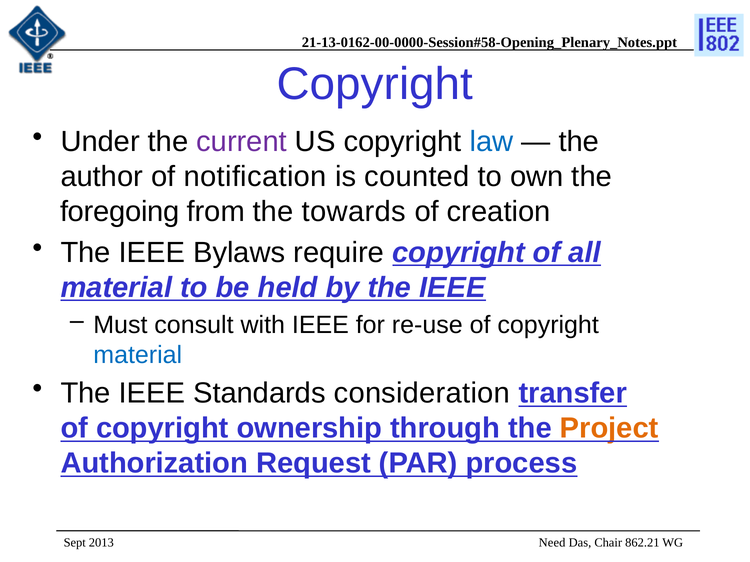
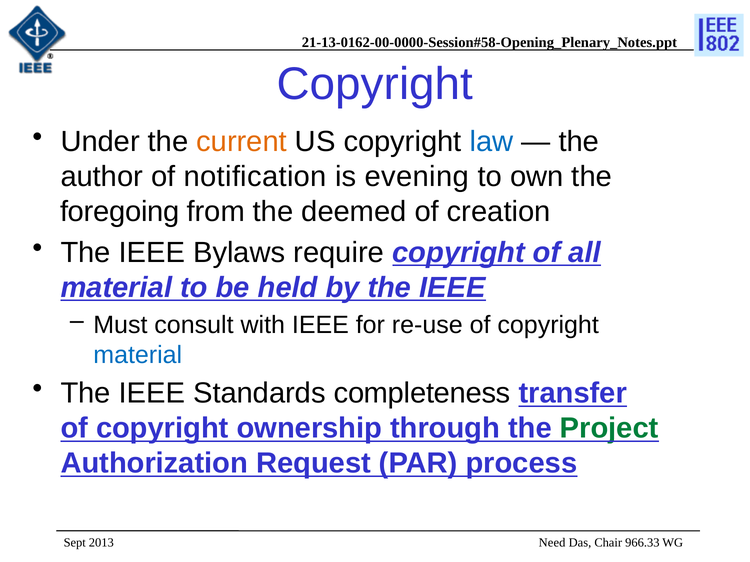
current colour: purple -> orange
counted: counted -> evening
towards: towards -> deemed
consideration: consideration -> completeness
Project colour: orange -> green
862.21: 862.21 -> 966.33
